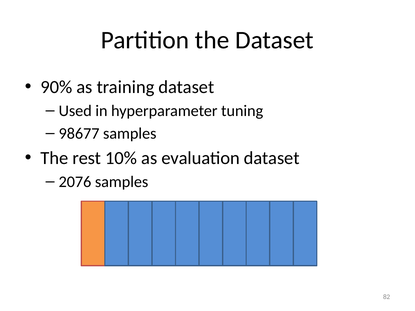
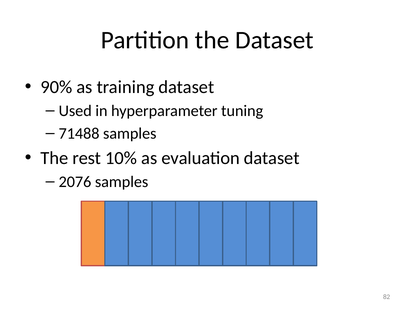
98677: 98677 -> 71488
